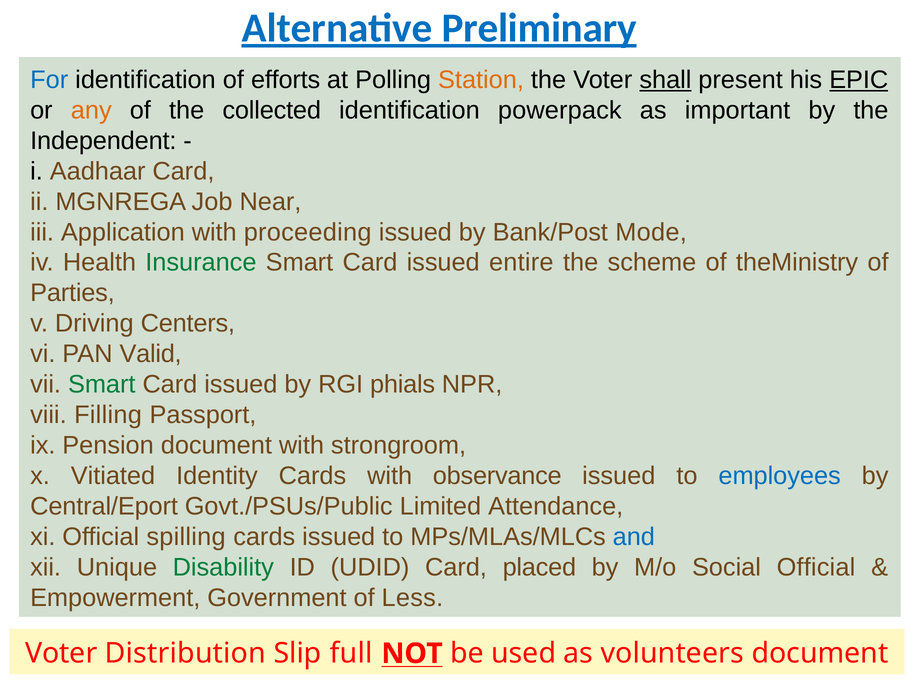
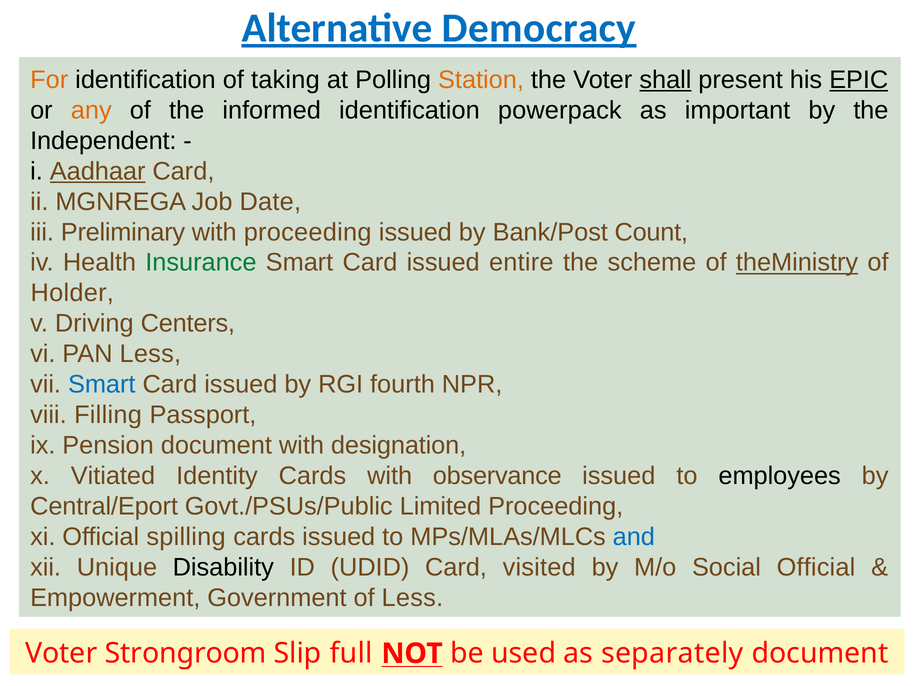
Preliminary: Preliminary -> Democracy
For colour: blue -> orange
efforts: efforts -> taking
collected: collected -> informed
Aadhaar underline: none -> present
Near: Near -> Date
Application: Application -> Preliminary
Mode: Mode -> Count
theMinistry underline: none -> present
Parties: Parties -> Holder
PAN Valid: Valid -> Less
Smart at (102, 384) colour: green -> blue
phials: phials -> fourth
strongroom: strongroom -> designation
employees colour: blue -> black
Limited Attendance: Attendance -> Proceeding
Disability colour: green -> black
placed: placed -> visited
Distribution: Distribution -> Strongroom
volunteers: volunteers -> separately
